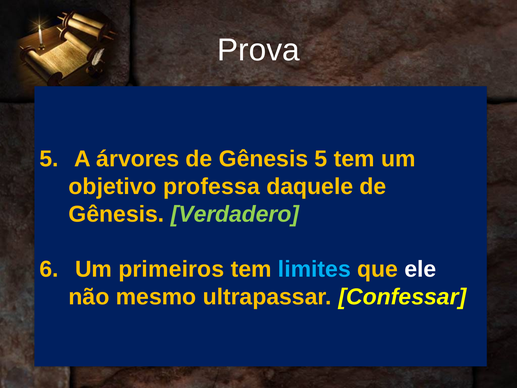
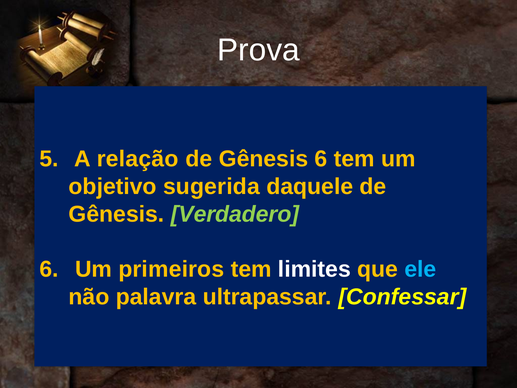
árvores: árvores -> relação
Gênesis 5: 5 -> 6
professa: professa -> sugerida
limites colour: light blue -> white
ele colour: white -> light blue
mesmo: mesmo -> palavra
